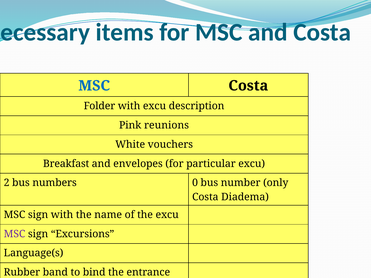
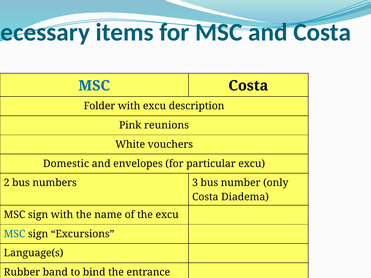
Breakfast: Breakfast -> Domestic
0: 0 -> 3
MSC at (15, 234) colour: purple -> blue
